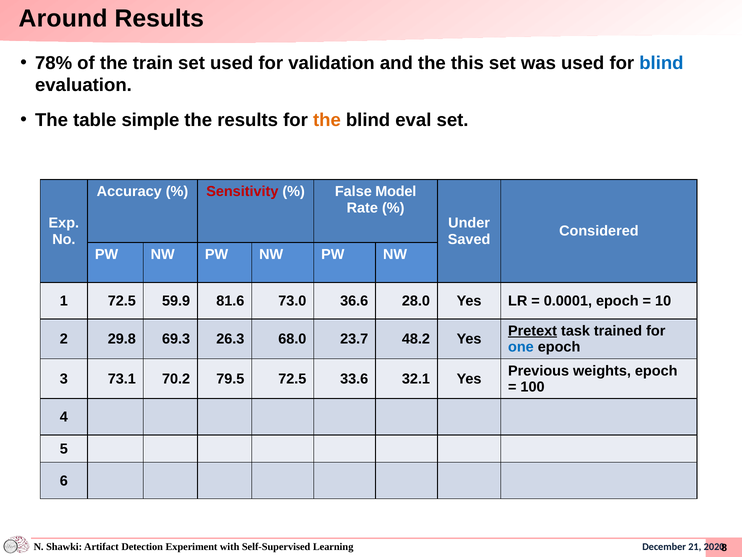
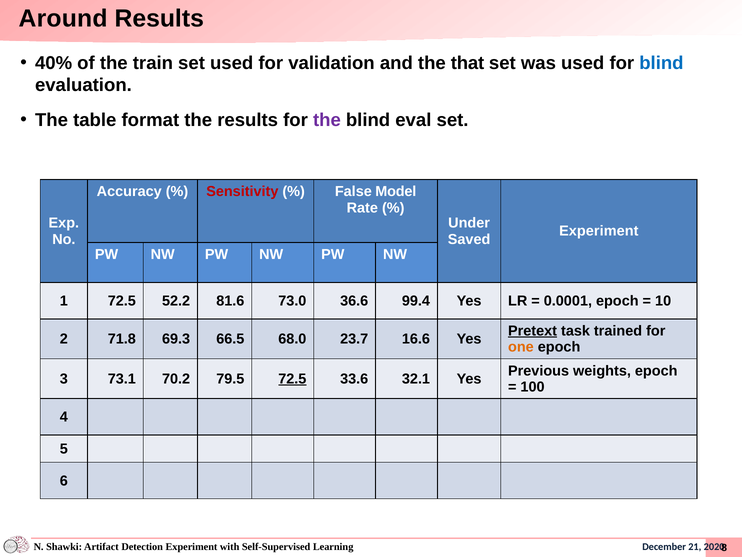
78%: 78% -> 40%
this: this -> that
simple: simple -> format
the at (327, 120) colour: orange -> purple
Considered at (599, 231): Considered -> Experiment
59.9: 59.9 -> 52.2
28.0: 28.0 -> 99.4
29.8: 29.8 -> 71.8
26.3: 26.3 -> 66.5
48.2: 48.2 -> 16.6
one colour: blue -> orange
72.5 at (292, 379) underline: none -> present
